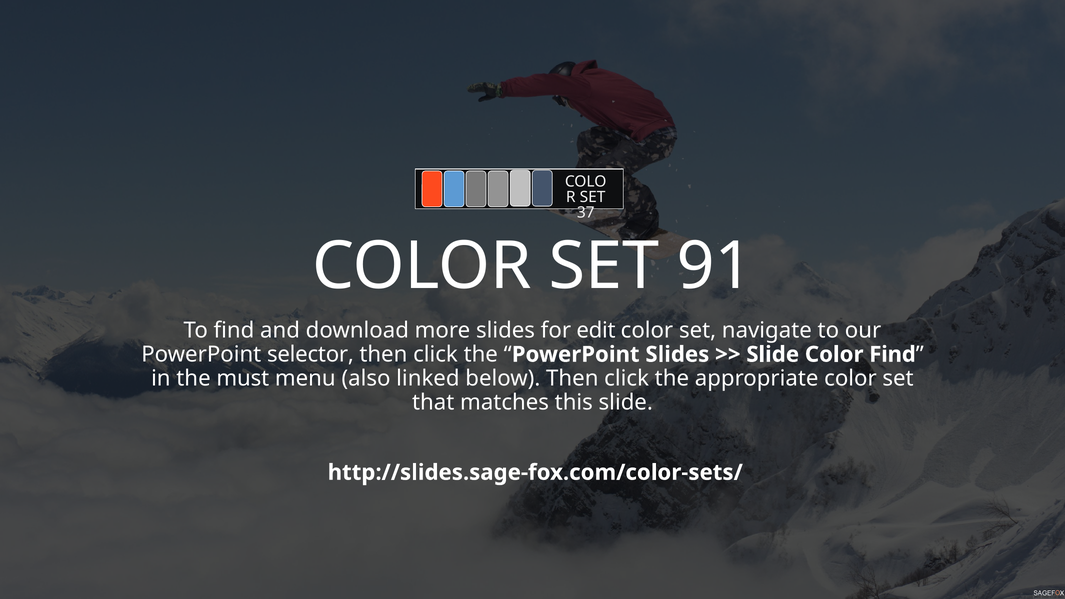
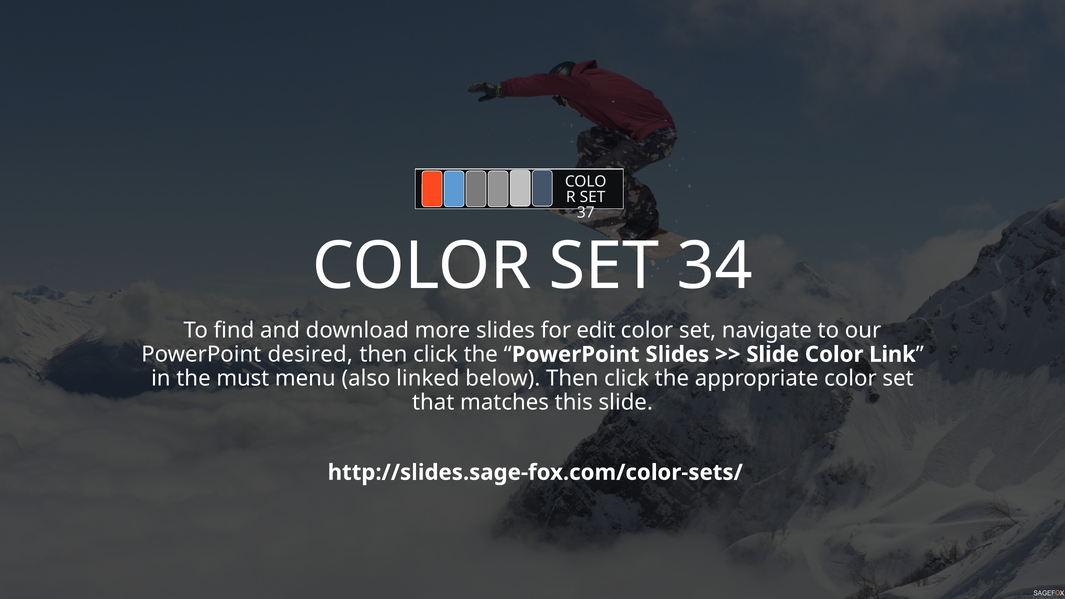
91: 91 -> 34
selector: selector -> desired
Color Find: Find -> Link
